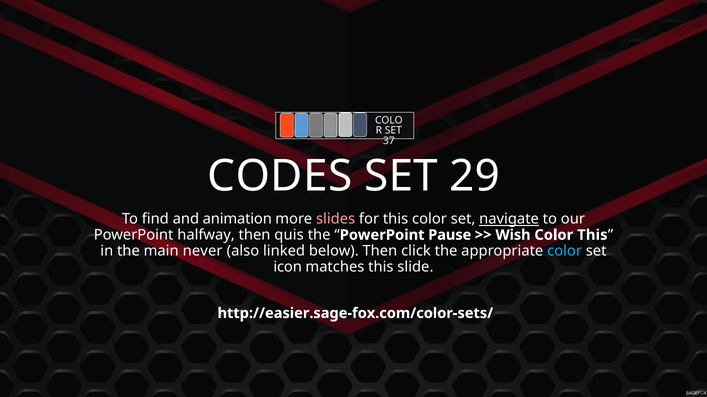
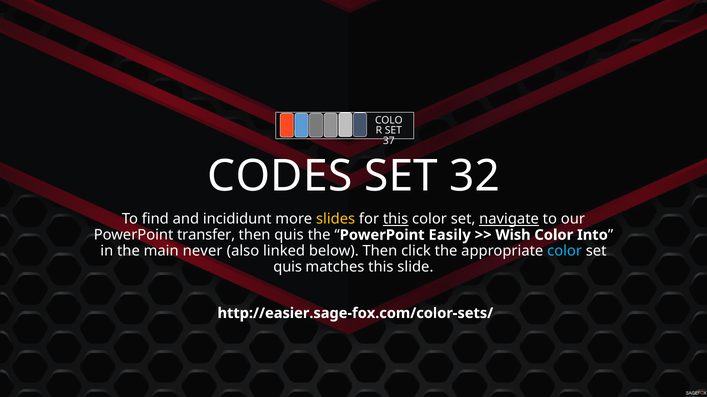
29: 29 -> 32
animation: animation -> incididunt
slides colour: pink -> yellow
this at (396, 219) underline: none -> present
halfway: halfway -> transfer
Pause: Pause -> Easily
Color This: This -> Into
icon at (288, 267): icon -> quis
